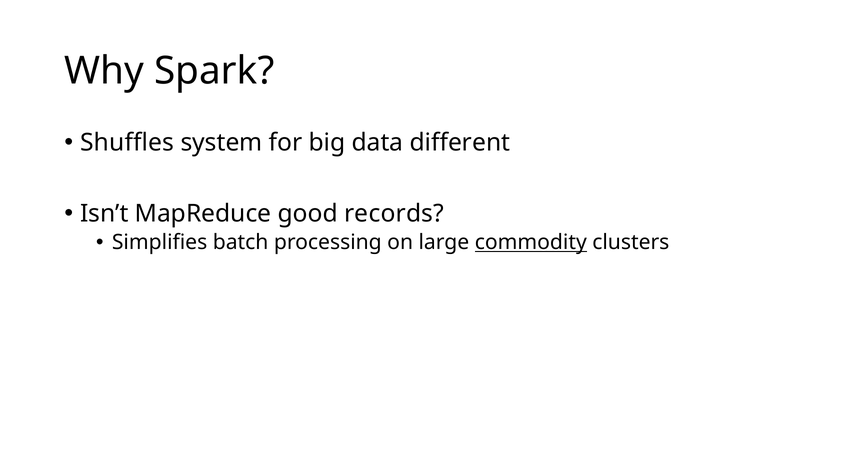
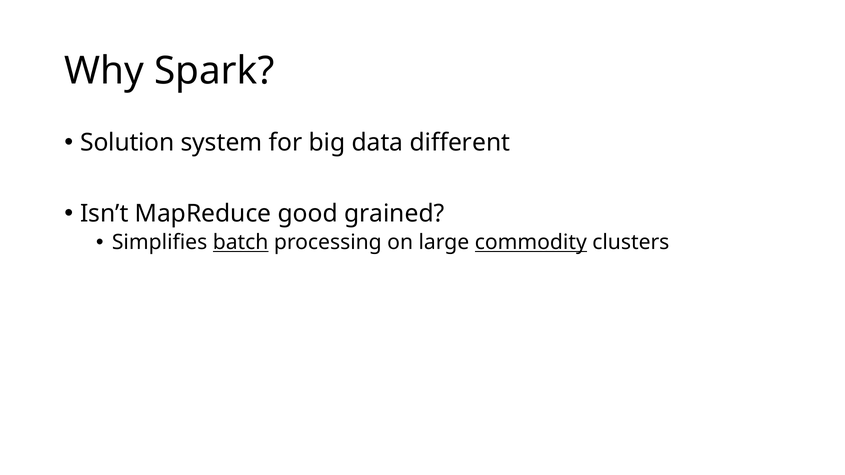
Shuffles: Shuffles -> Solution
records: records -> grained
batch underline: none -> present
